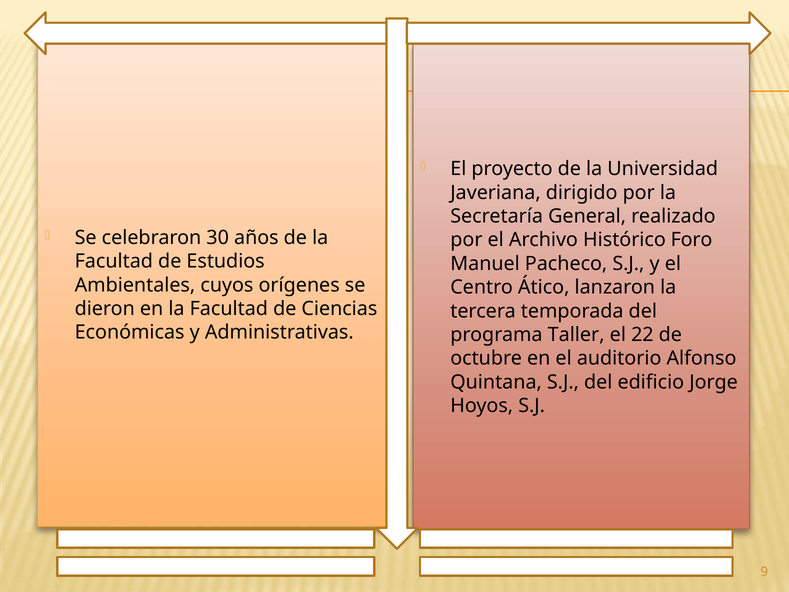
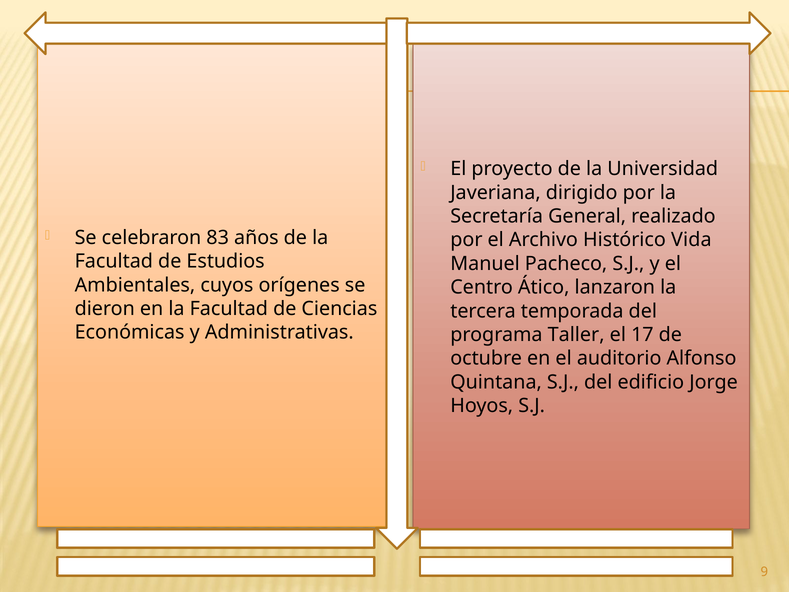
30: 30 -> 83
Foro: Foro -> Vida
22: 22 -> 17
